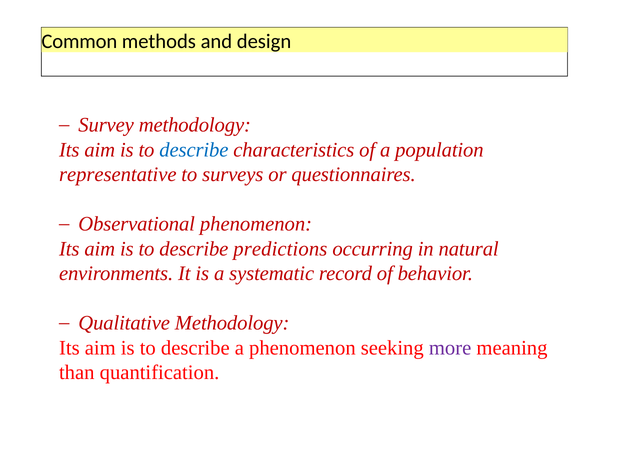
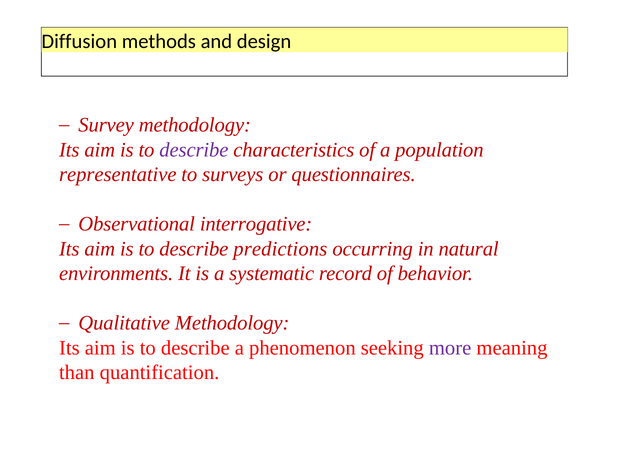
Common: Common -> Diffusion
describe at (194, 150) colour: blue -> purple
Observational phenomenon: phenomenon -> interrogative
